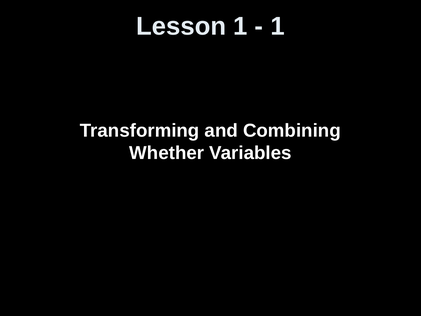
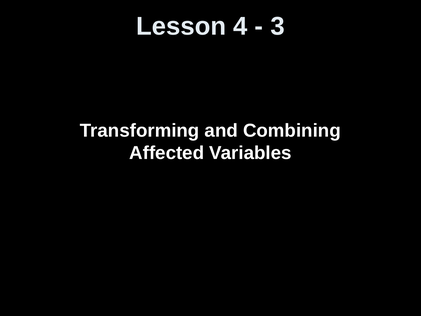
Lesson 1: 1 -> 4
1 at (278, 26): 1 -> 3
Whether: Whether -> Affected
